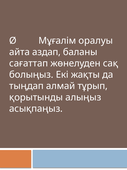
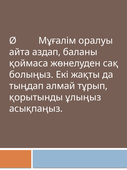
сағаттап: сағаттап -> қоймаса
алыңыз: алыңыз -> ұлыңыз
